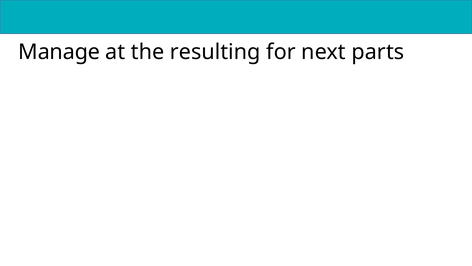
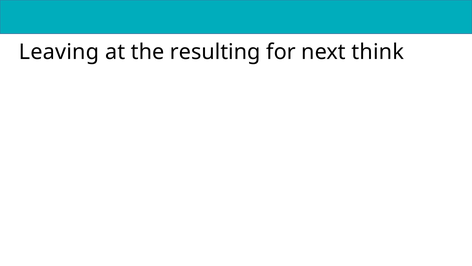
Manage: Manage -> Leaving
parts: parts -> think
